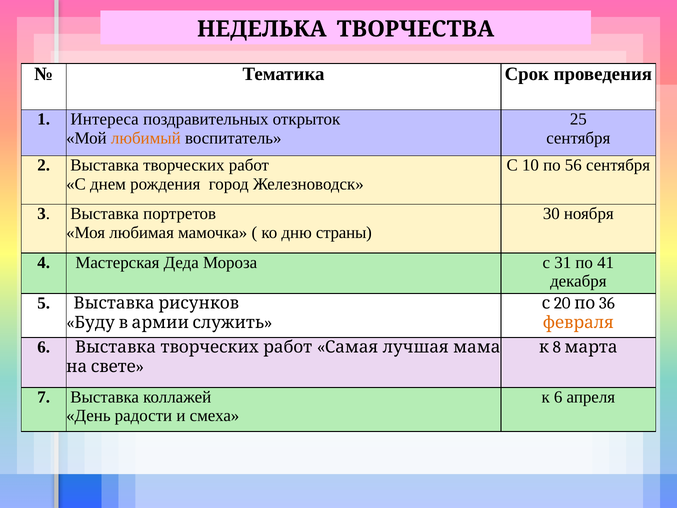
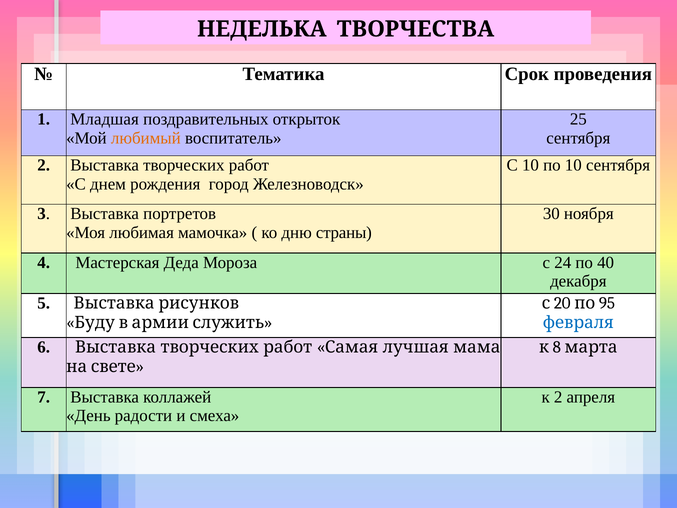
Интереса: Интереса -> Младшая
по 56: 56 -> 10
31: 31 -> 24
41: 41 -> 40
36: 36 -> 95
февраля colour: orange -> blue
к 6: 6 -> 2
